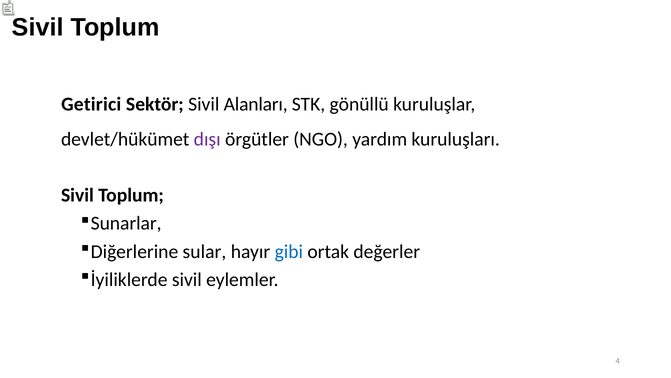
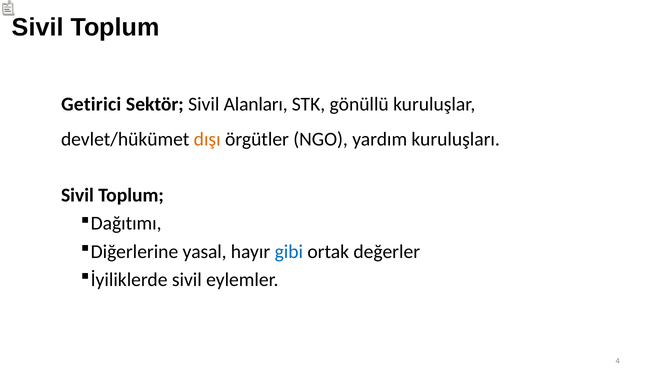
dışı colour: purple -> orange
Sunarlar: Sunarlar -> Dağıtımı
sular: sular -> yasal
